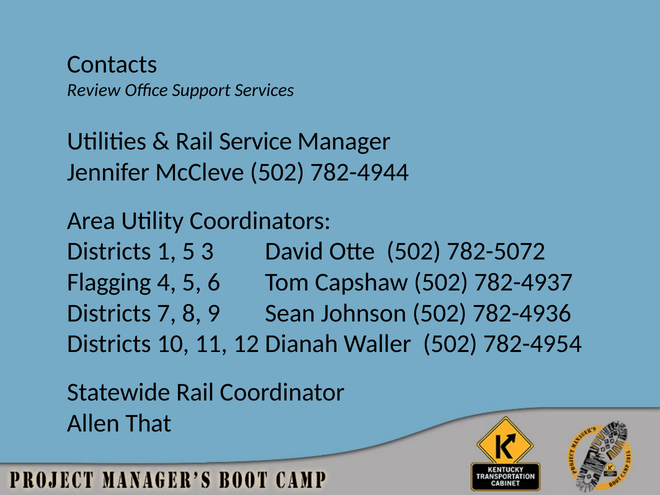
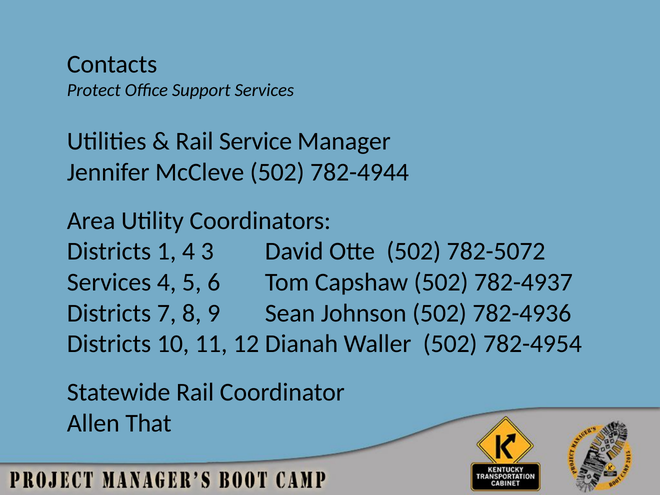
Review: Review -> Protect
1 5: 5 -> 4
Flagging at (109, 282): Flagging -> Services
